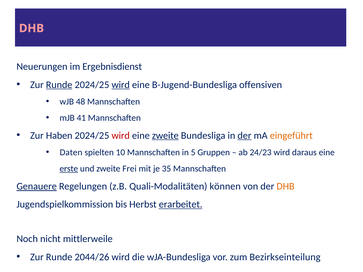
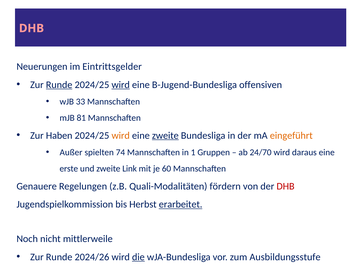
Ergebnisdienst: Ergebnisdienst -> Eintrittsgelder
48: 48 -> 33
41: 41 -> 81
wird at (121, 136) colour: red -> orange
der at (244, 136) underline: present -> none
Daten: Daten -> Außer
10: 10 -> 74
5: 5 -> 1
24/23: 24/23 -> 24/70
erste underline: present -> none
Frei: Frei -> Link
35: 35 -> 60
Genauere underline: present -> none
können: können -> fördern
DHB at (286, 186) colour: orange -> red
2044/26: 2044/26 -> 2024/26
die underline: none -> present
Bezirkseinteilung: Bezirkseinteilung -> Ausbildungsstufe
